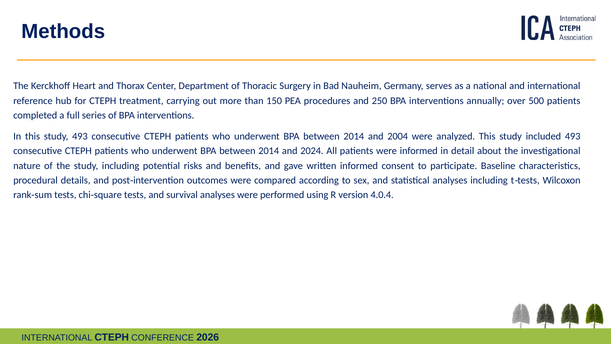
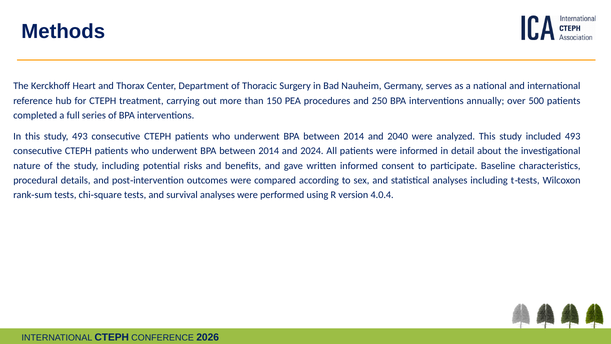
2004: 2004 -> 2040
